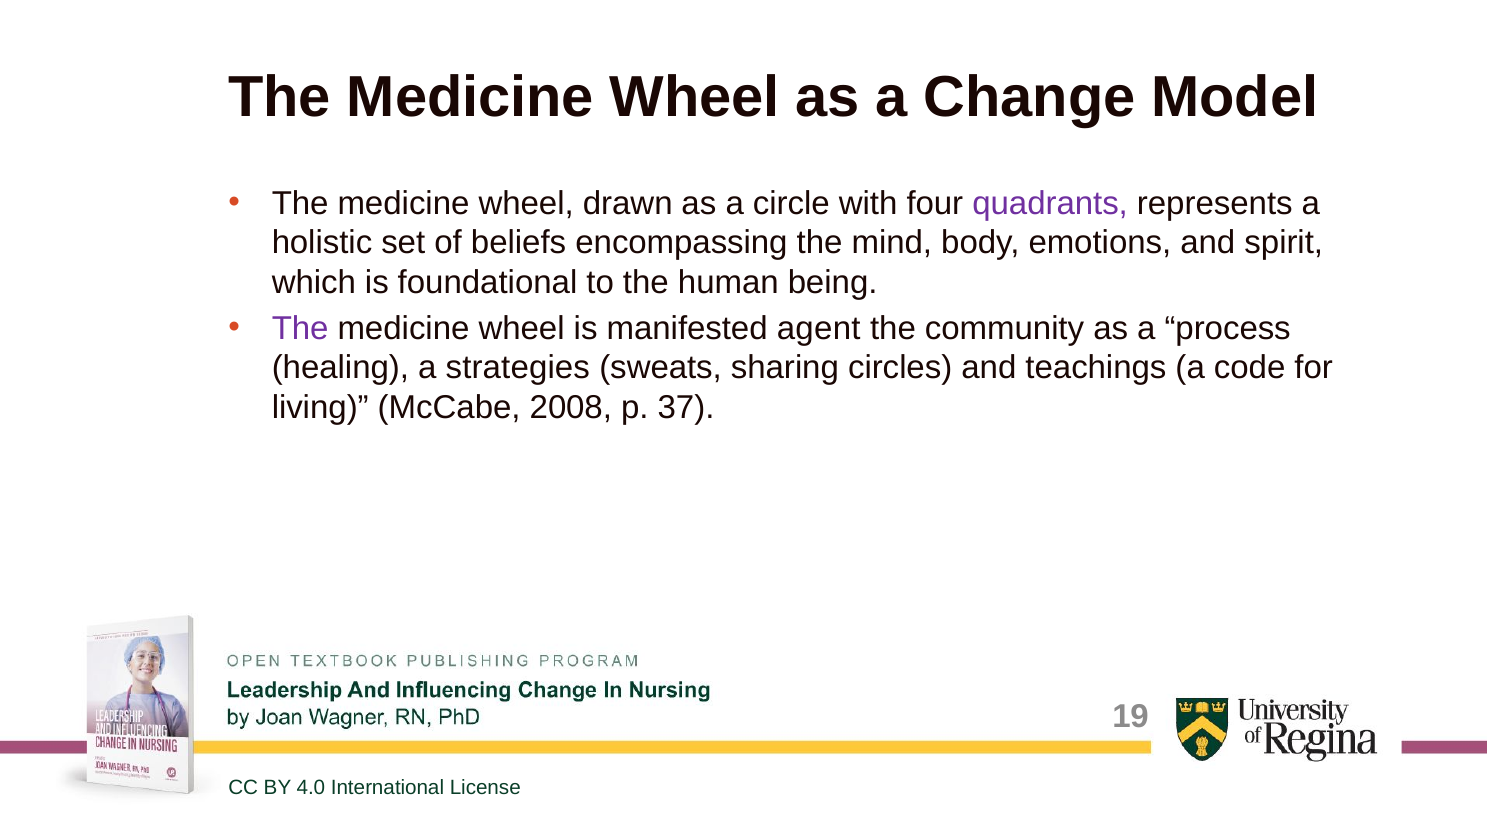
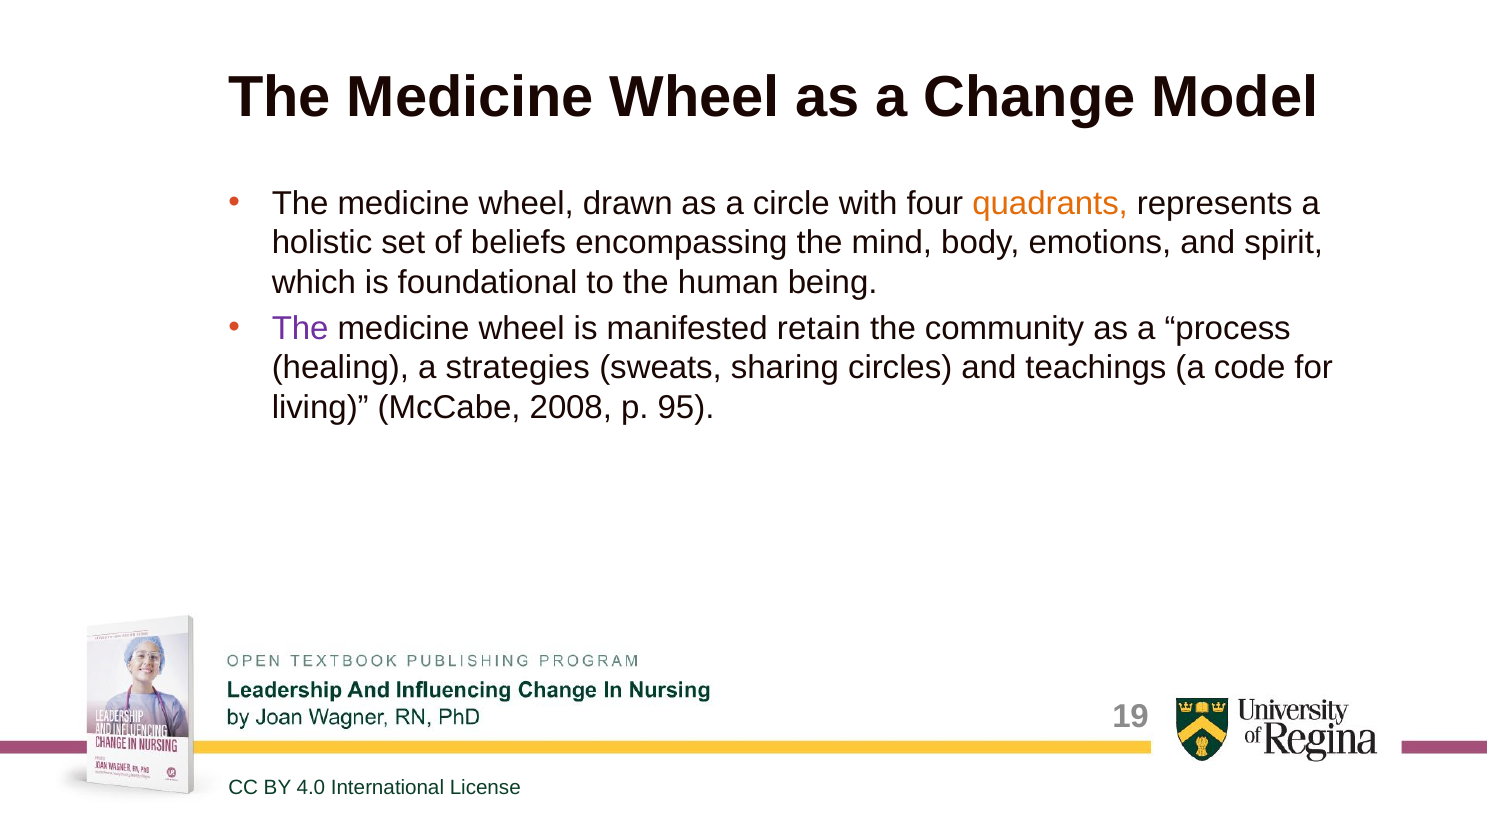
quadrants colour: purple -> orange
agent: agent -> retain
37: 37 -> 95
